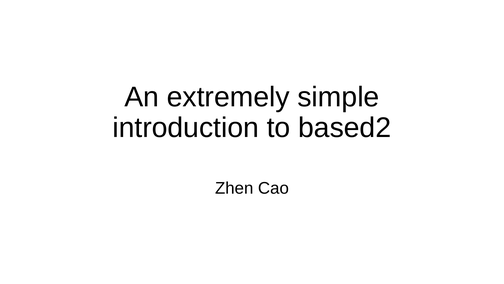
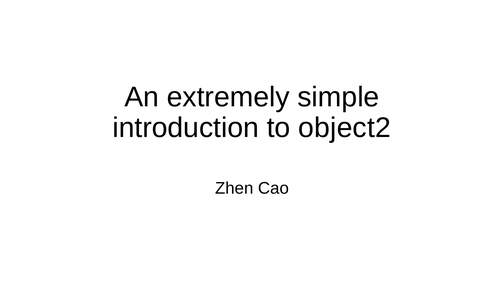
based2: based2 -> object2
